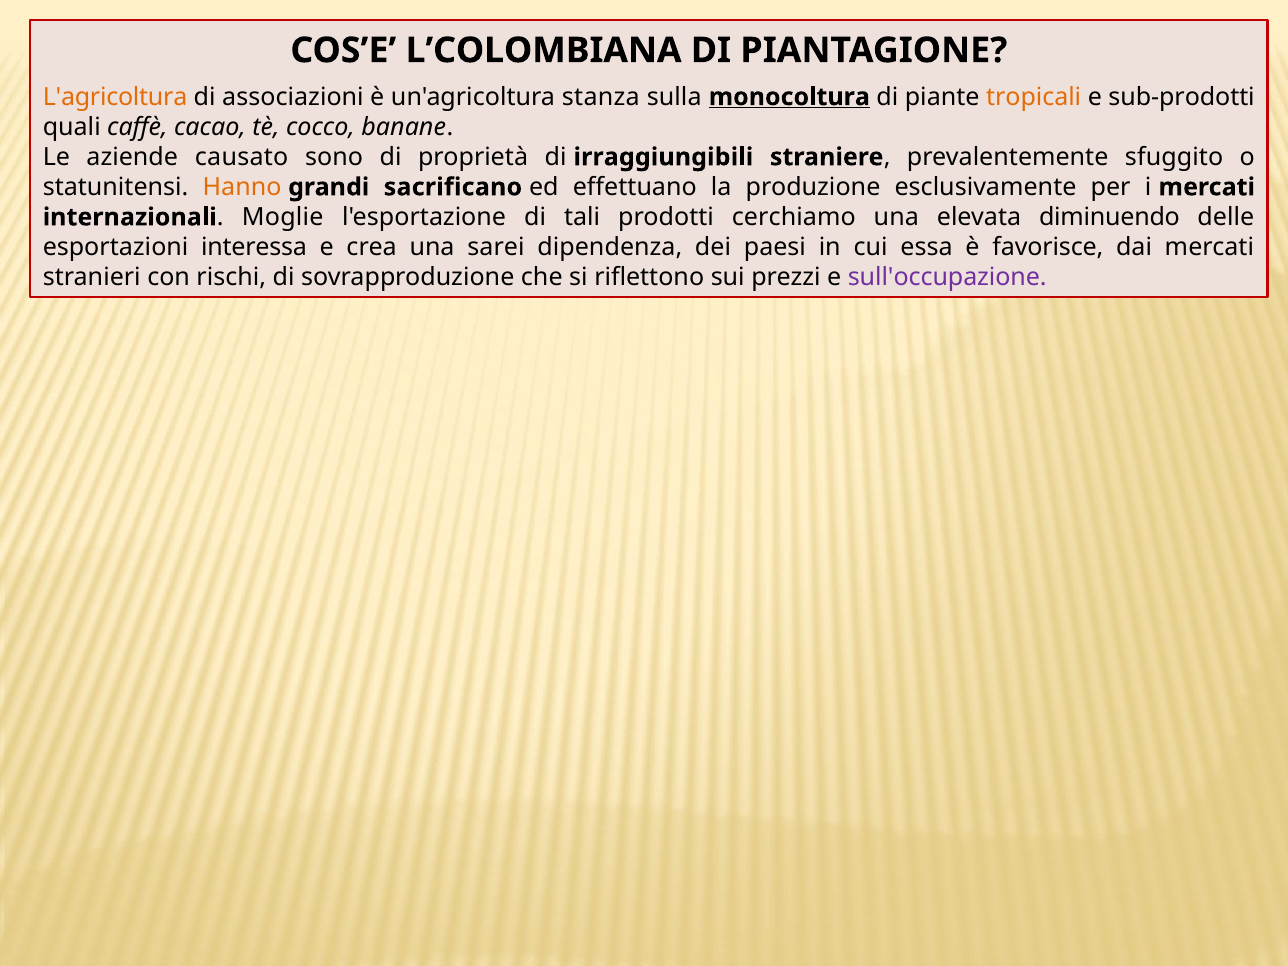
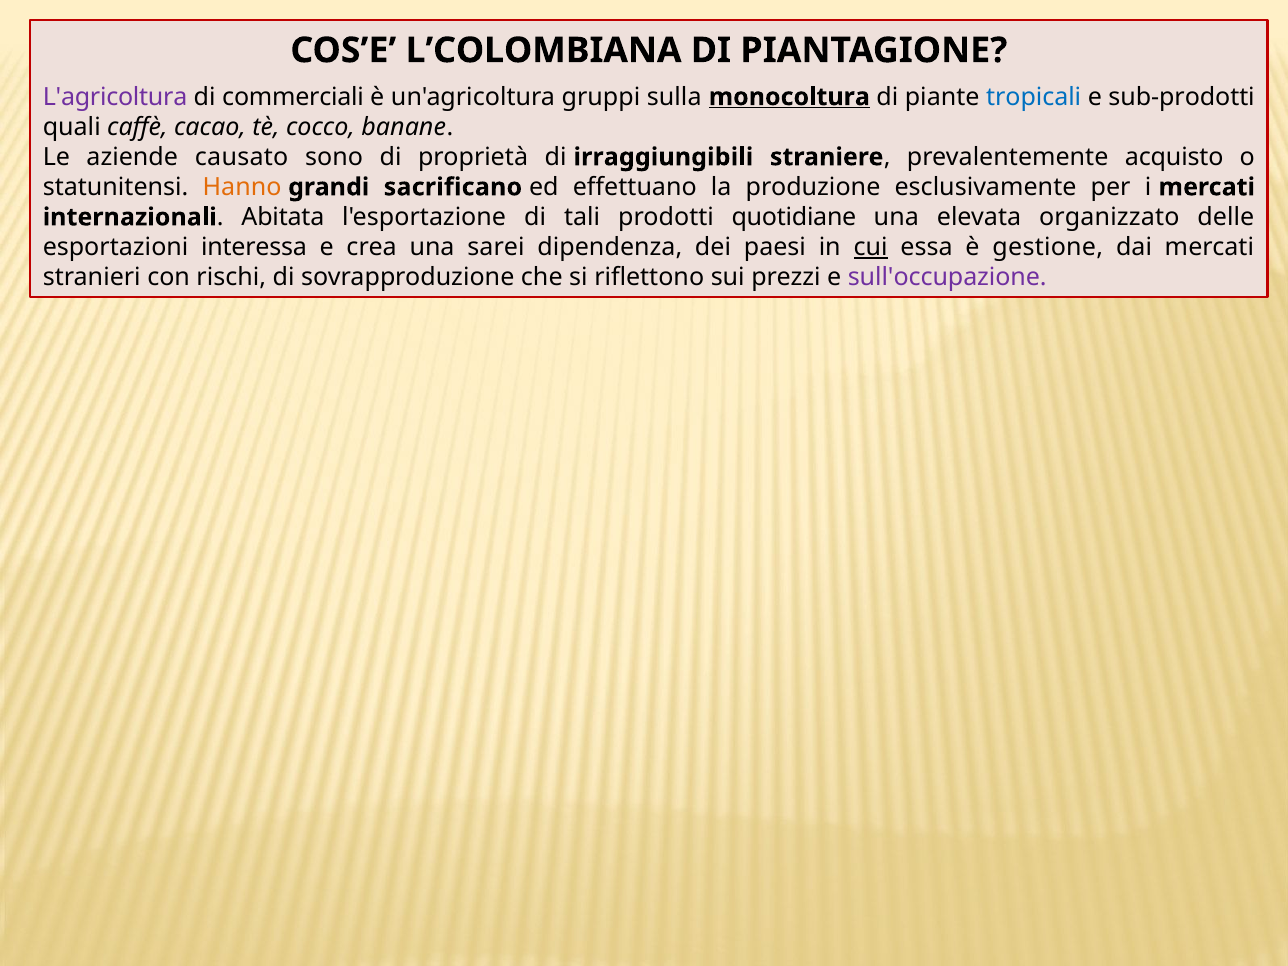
L'agricoltura colour: orange -> purple
associazioni: associazioni -> commerciali
stanza: stanza -> gruppi
tropicali colour: orange -> blue
sfuggito: sfuggito -> acquisto
Moglie: Moglie -> Abitata
cerchiamo: cerchiamo -> quotidiane
diminuendo: diminuendo -> organizzato
cui underline: none -> present
favorisce: favorisce -> gestione
